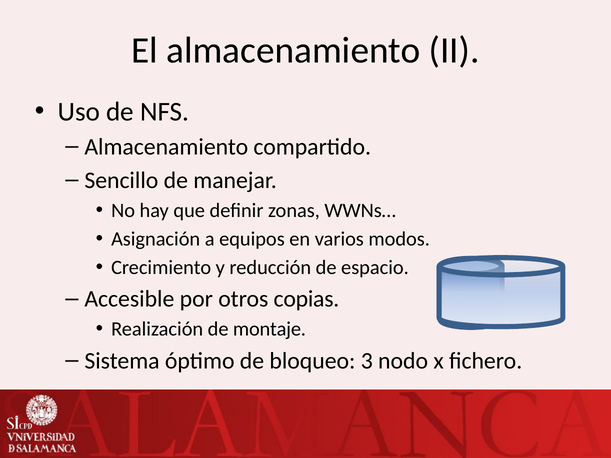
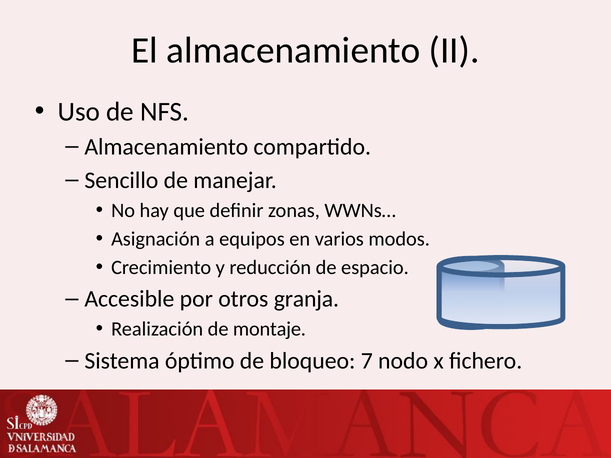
copias: copias -> granja
3: 3 -> 7
